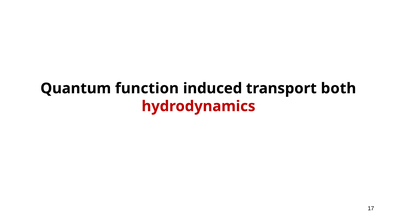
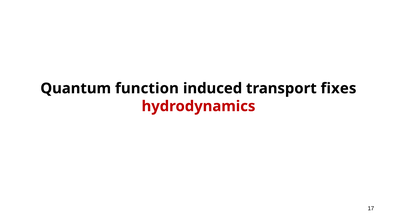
both: both -> fixes
